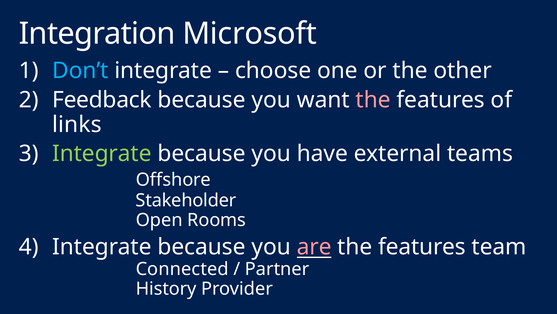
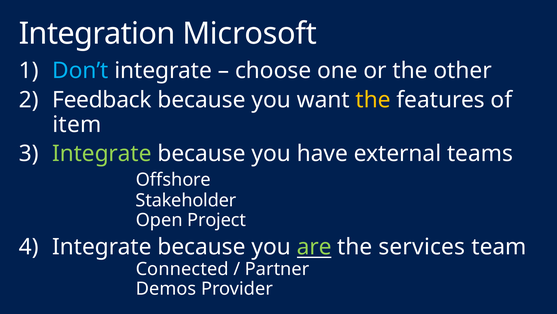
the at (373, 100) colour: pink -> yellow
links: links -> item
Rooms: Rooms -> Project
are colour: pink -> light green
features at (422, 246): features -> services
History: History -> Demos
